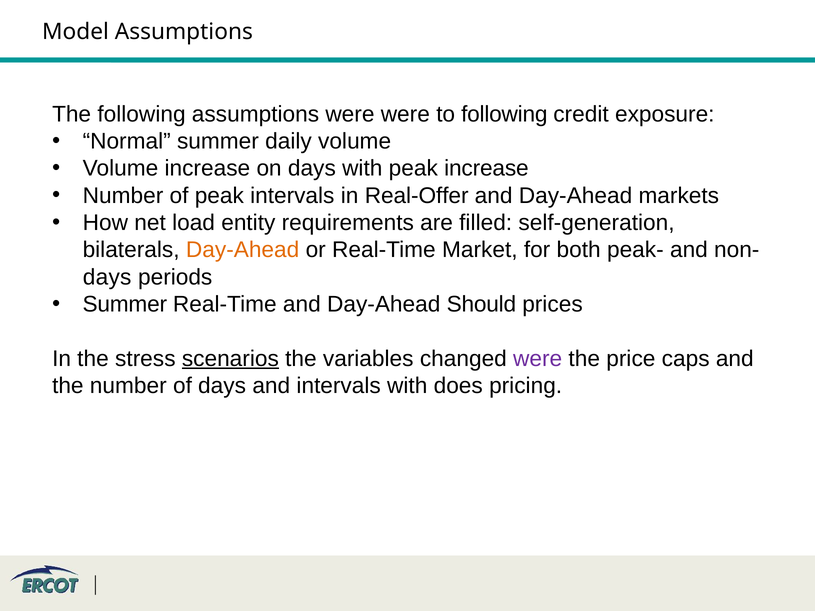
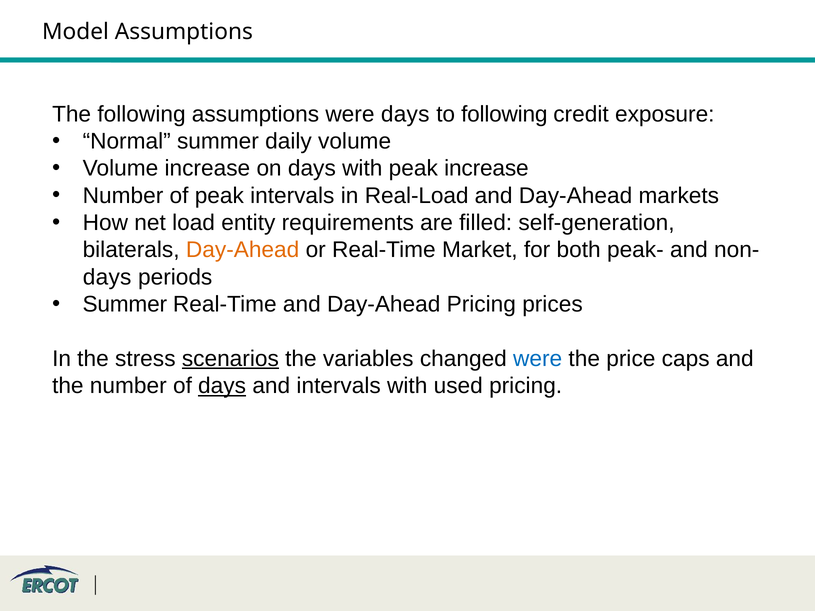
were were: were -> days
Real-Offer: Real-Offer -> Real-Load
Day-Ahead Should: Should -> Pricing
were at (538, 359) colour: purple -> blue
days at (222, 386) underline: none -> present
does: does -> used
